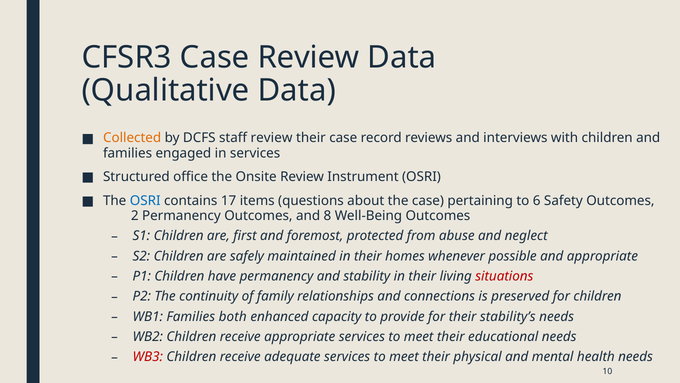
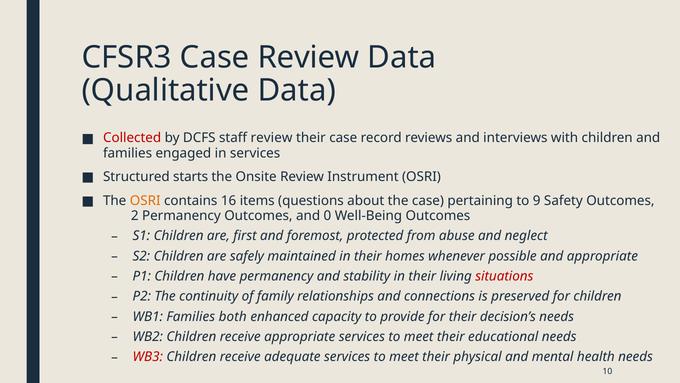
Collected colour: orange -> red
office: office -> starts
OSRI at (145, 200) colour: blue -> orange
17: 17 -> 16
6: 6 -> 9
8: 8 -> 0
stability’s: stability’s -> decision’s
